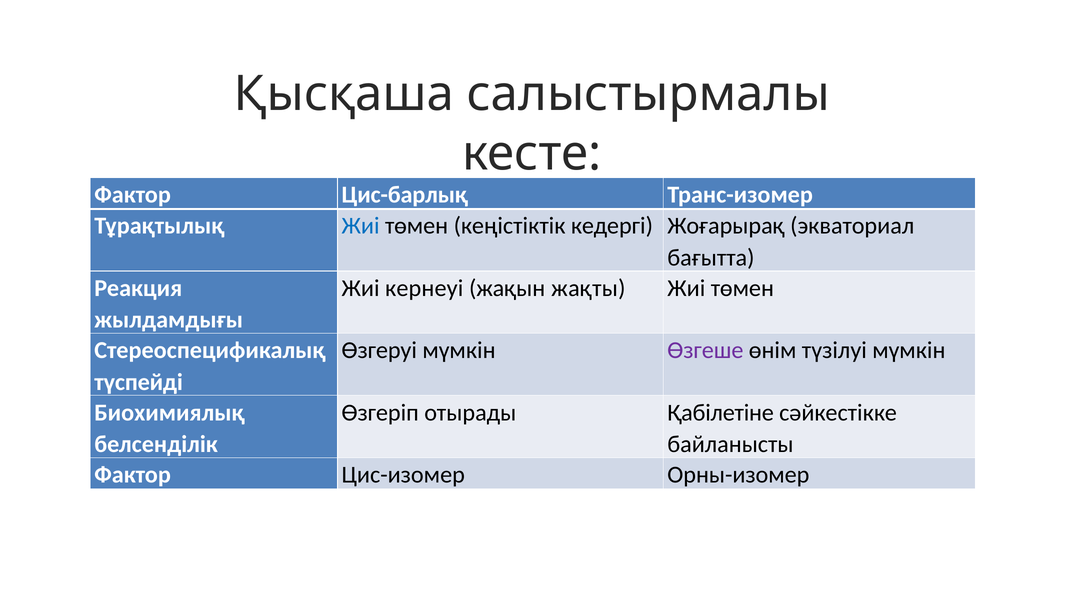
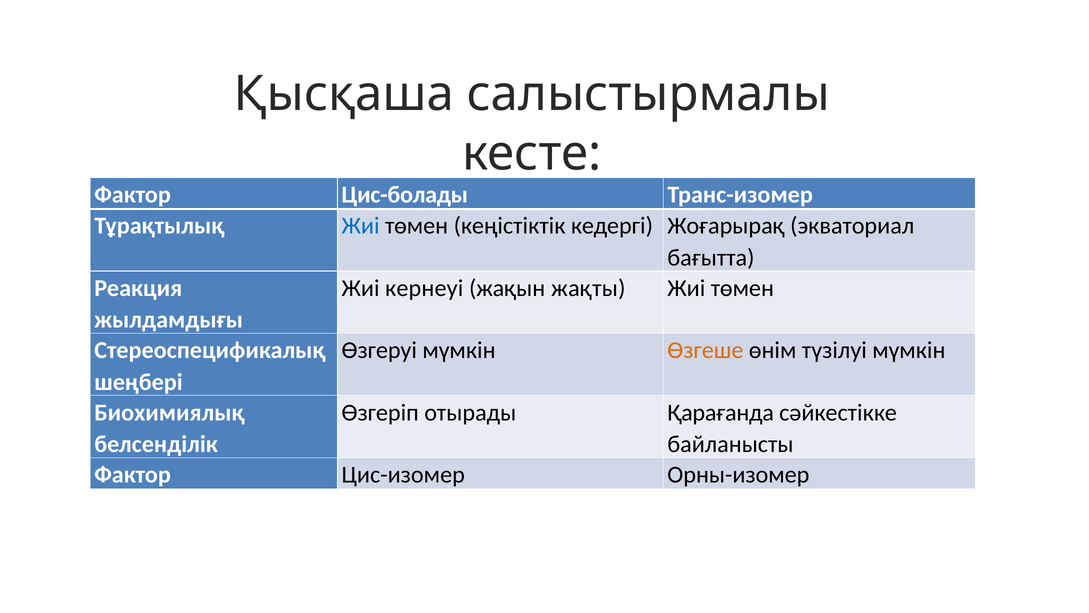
Цис-барлық: Цис-барлық -> Цис-болады
Өзгеше colour: purple -> orange
түспейді: түспейді -> шеңбері
Қабілетіне: Қабілетіне -> Қарағанда
